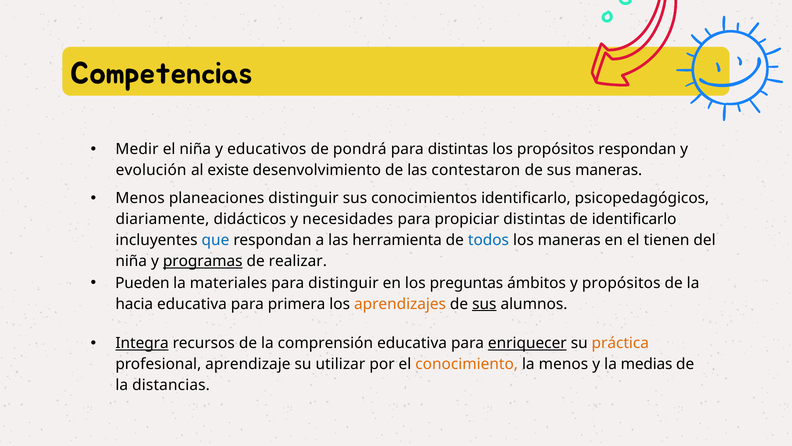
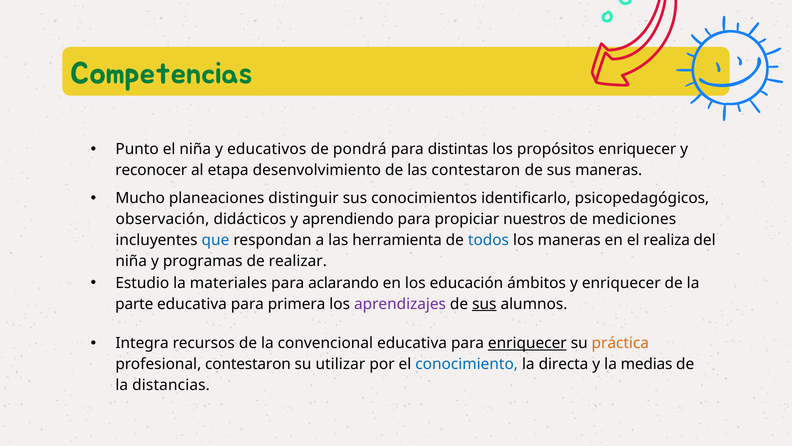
Competencias colour: black -> green
Medir: Medir -> Punto
propósitos respondan: respondan -> enriquecer
evolución: evolución -> reconocer
existe: existe -> etapa
Menos at (140, 198): Menos -> Mucho
diariamente: diariamente -> observación
necesidades: necesidades -> aprendiendo
propiciar distintas: distintas -> nuestros
de identificarlo: identificarlo -> mediciones
tienen: tienen -> realiza
programas underline: present -> none
Pueden: Pueden -> Estudio
para distinguir: distinguir -> aclarando
preguntas: preguntas -> educación
y propósitos: propósitos -> enriquecer
hacia: hacia -> parte
aprendizajes colour: orange -> purple
Integra underline: present -> none
comprensión: comprensión -> convencional
profesional aprendizaje: aprendizaje -> contestaron
conocimiento colour: orange -> blue
la menos: menos -> directa
